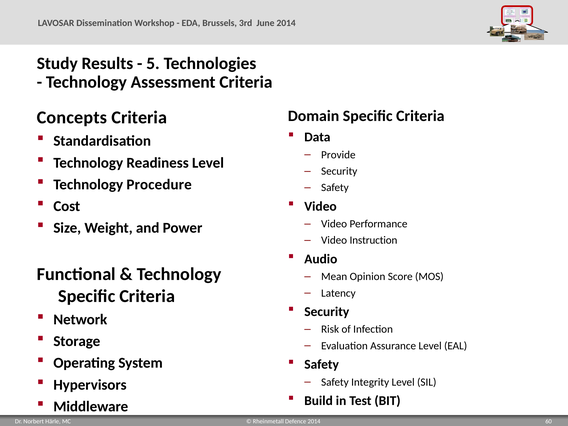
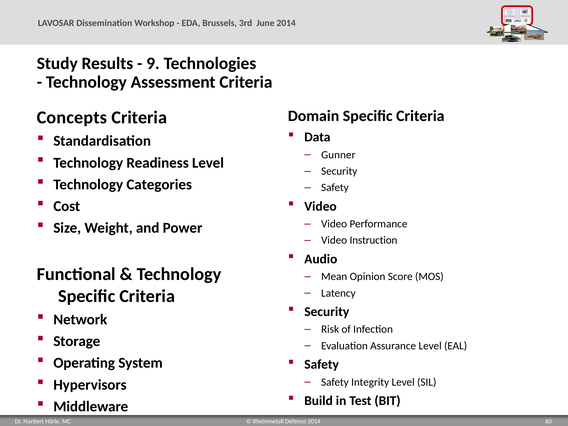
5: 5 -> 9
Provide: Provide -> Gunner
Procedure: Procedure -> Categories
